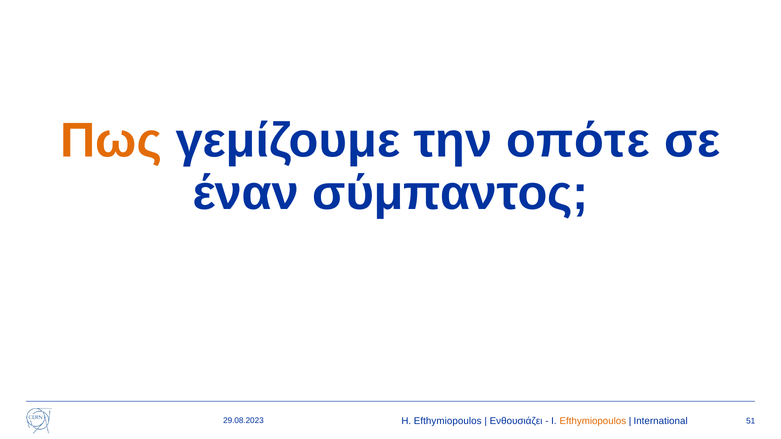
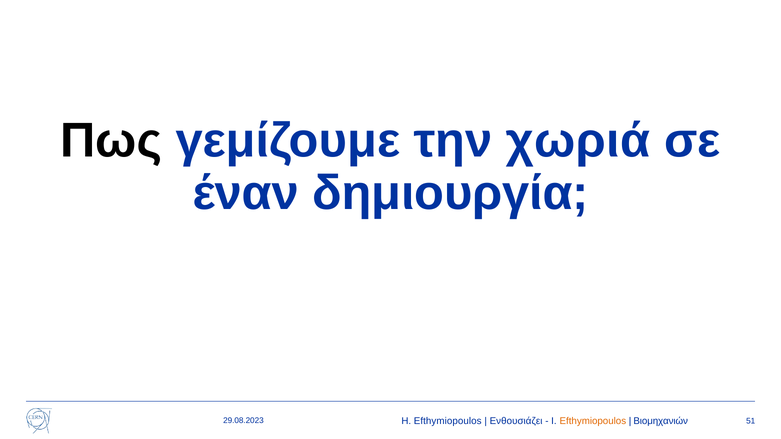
Πως colour: orange -> black
οπότε: οπότε -> χωριά
σύμπαντος: σύμπαντος -> δημιουργία
Ιnternational: Ιnternational -> Βιομηχανιών
